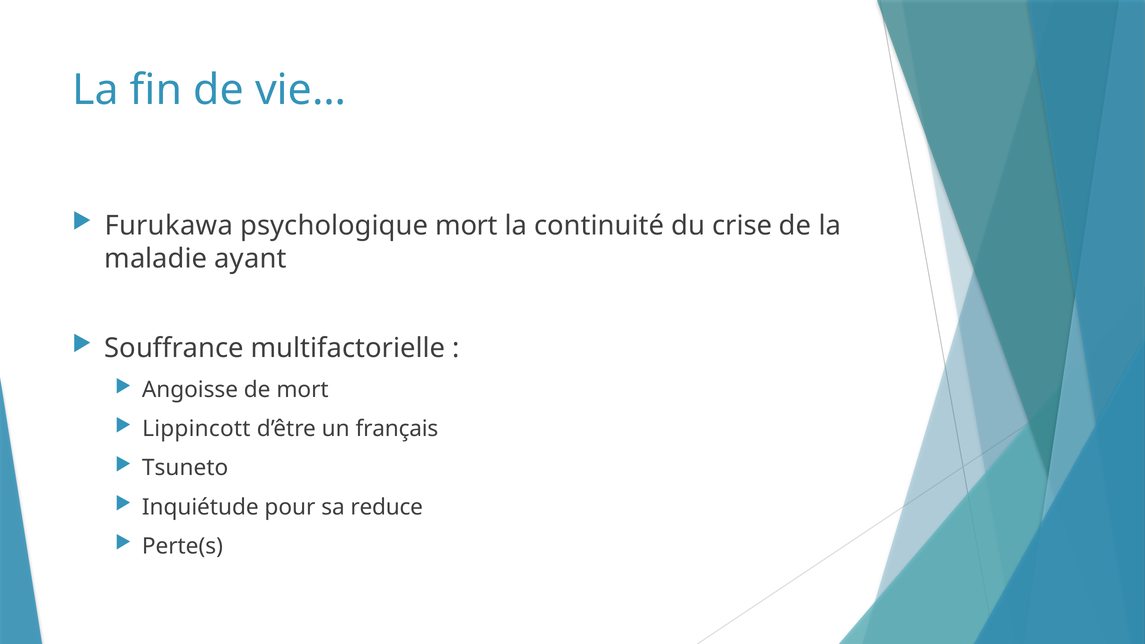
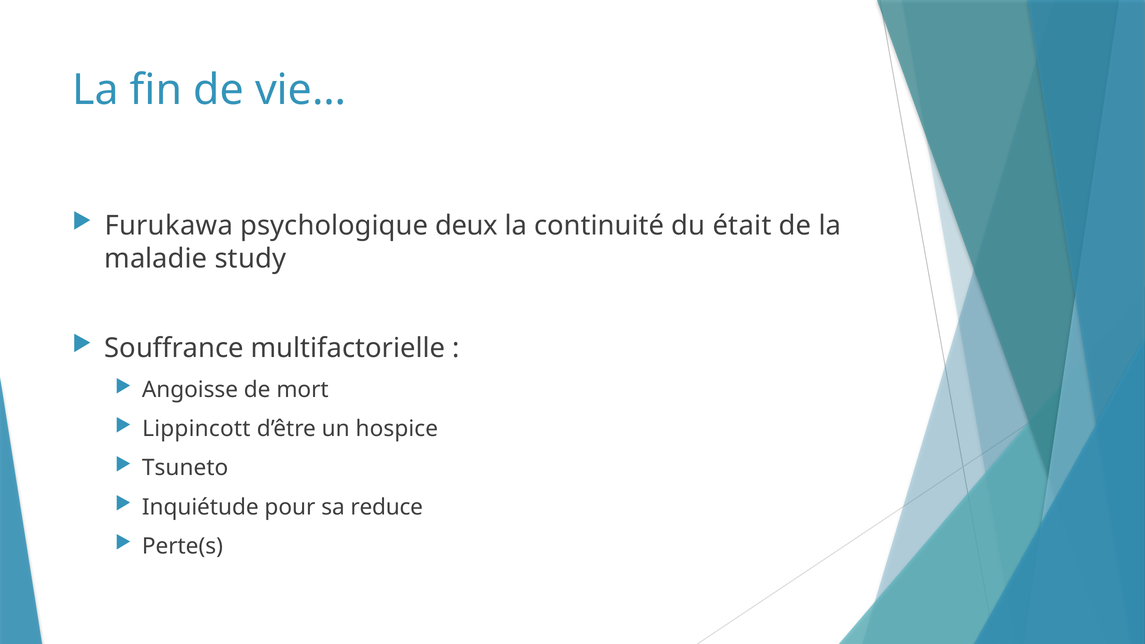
psychologique mort: mort -> deux
crise: crise -> était
ayant: ayant -> study
français: français -> hospice
